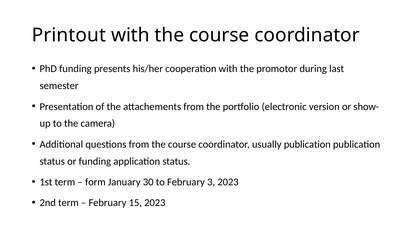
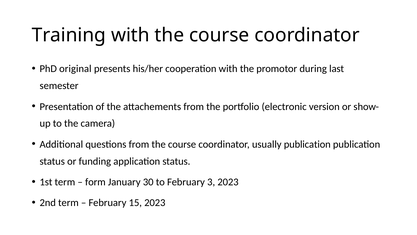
Printout: Printout -> Training
PhD funding: funding -> original
